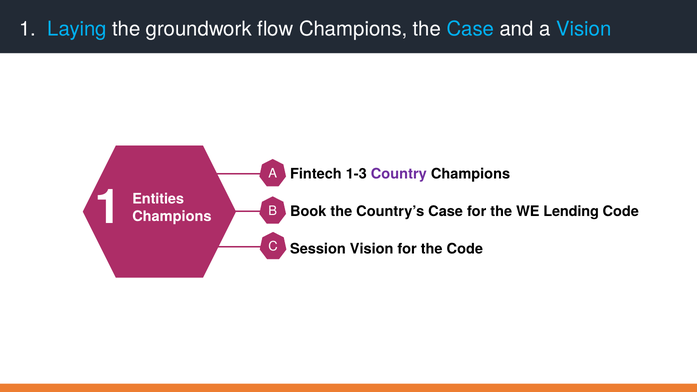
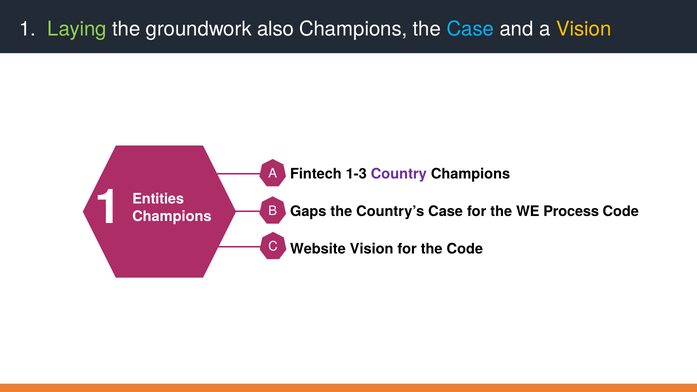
Laying colour: light blue -> light green
flow: flow -> also
Vision at (584, 29) colour: light blue -> yellow
Book: Book -> Gaps
Lending: Lending -> Process
Session: Session -> Website
